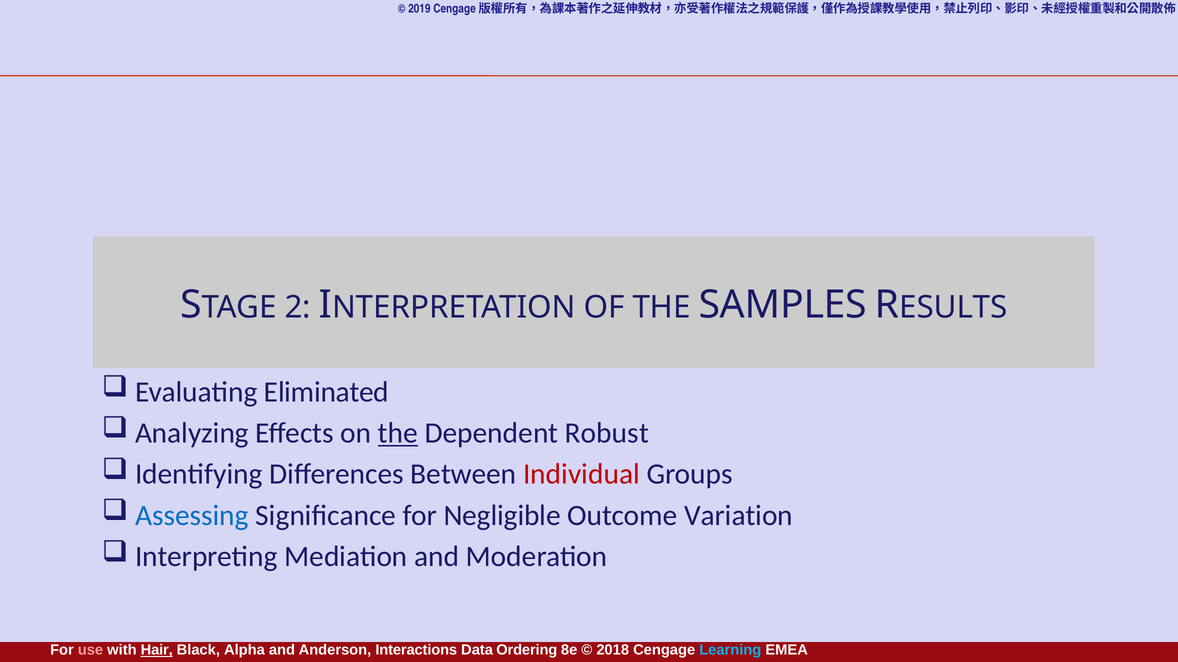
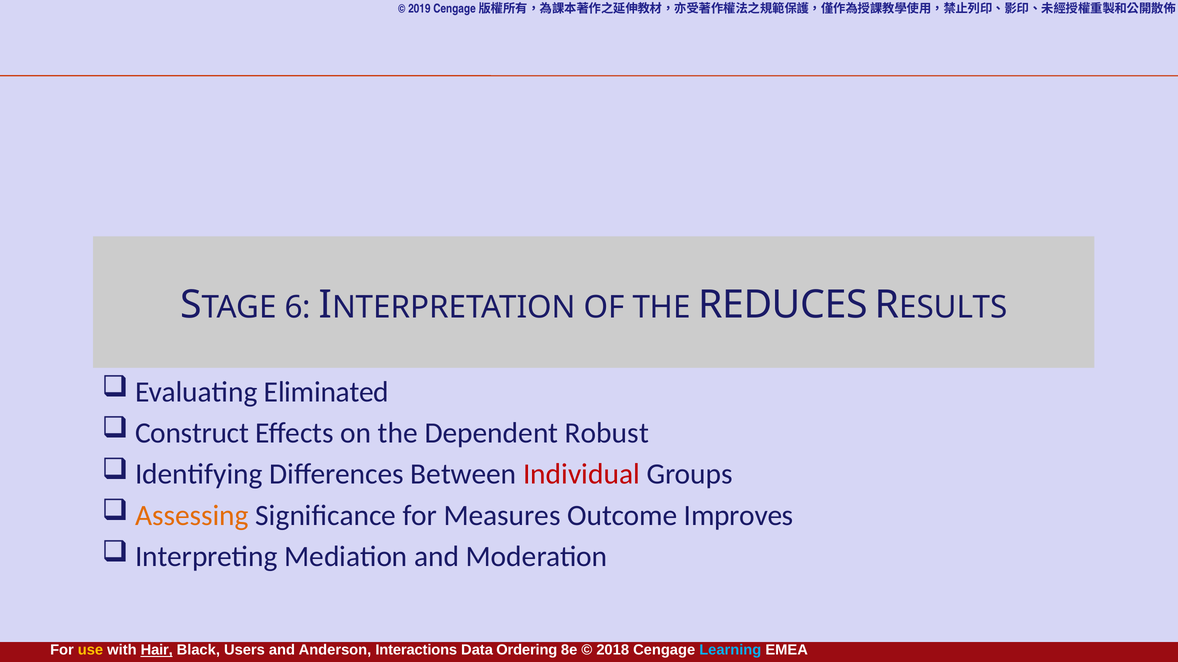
2: 2 -> 6
SAMPLES: SAMPLES -> REDUCES
Analyzing: Analyzing -> Construct
the at (398, 433) underline: present -> none
Assessing colour: blue -> orange
Negligible: Negligible -> Measures
Variation: Variation -> Improves
use colour: pink -> yellow
Alpha: Alpha -> Users
